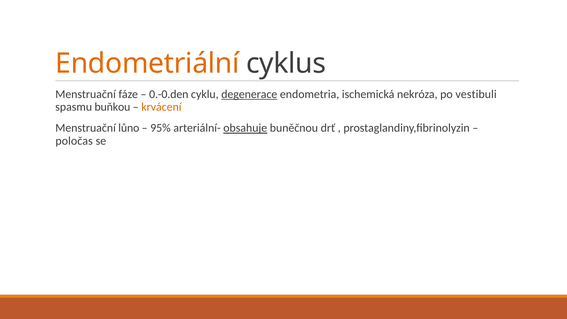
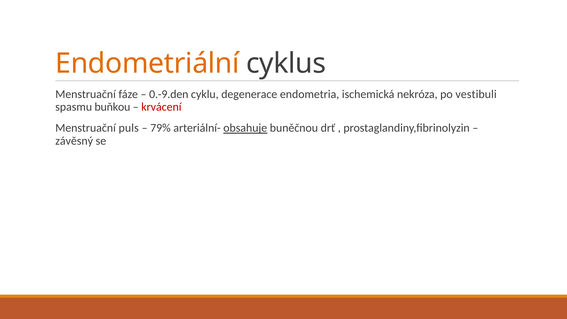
0.-0.den: 0.-0.den -> 0.-9.den
degenerace underline: present -> none
krvácení colour: orange -> red
lůno: lůno -> puls
95%: 95% -> 79%
poločas: poločas -> závěsný
